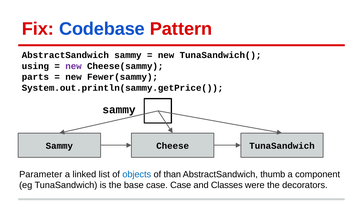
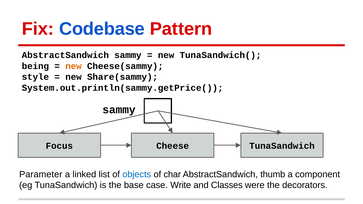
using: using -> being
new at (73, 66) colour: purple -> orange
parts: parts -> style
Fewer(sammy: Fewer(sammy -> Share(sammy
Sammy at (59, 146): Sammy -> Focus
than: than -> char
case Case: Case -> Write
